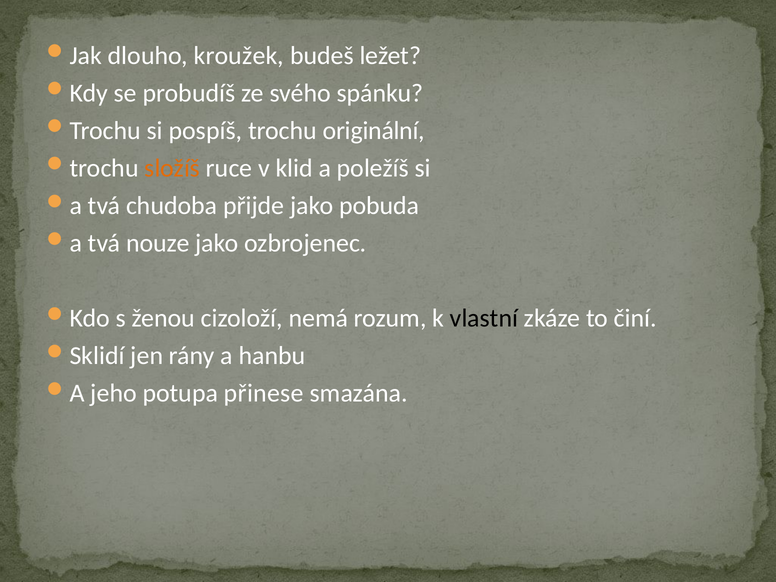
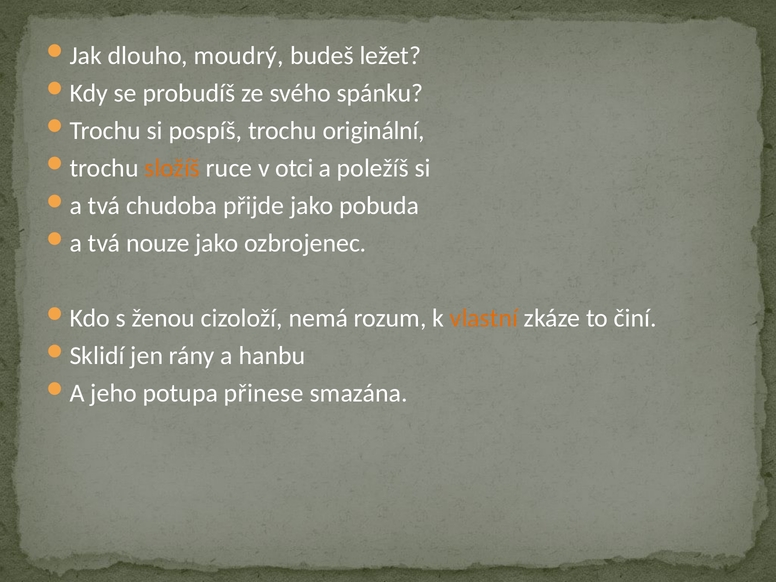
kroužek: kroužek -> moudrý
klid: klid -> otci
vlastní colour: black -> orange
